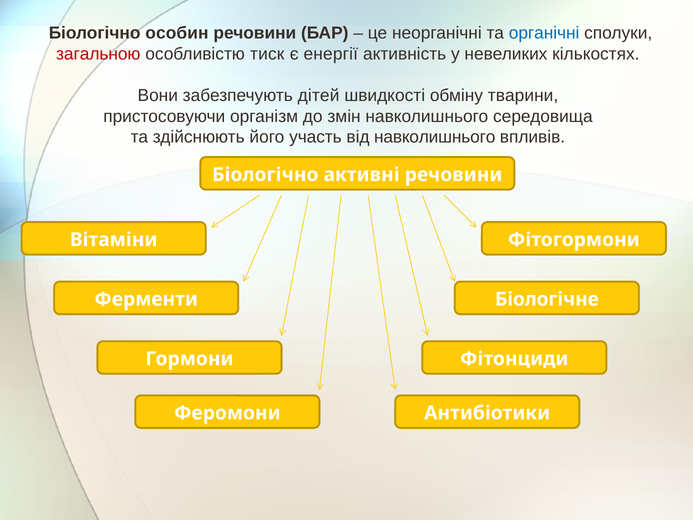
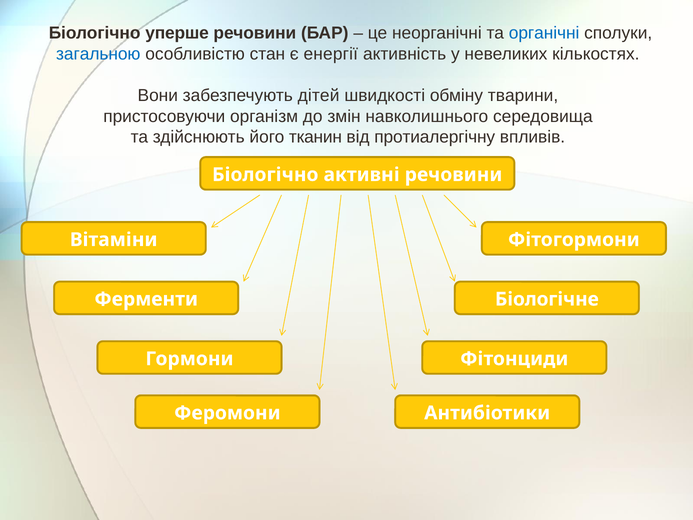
особин: особин -> уперше
загальною colour: red -> blue
тиск: тиск -> стан
участь: участь -> тканин
від навколишнього: навколишнього -> протиалергічну
